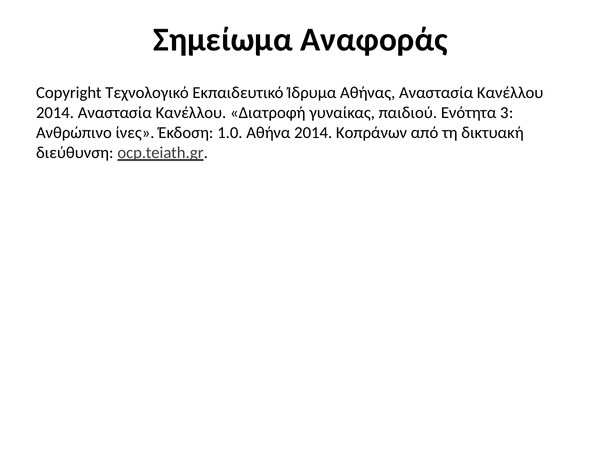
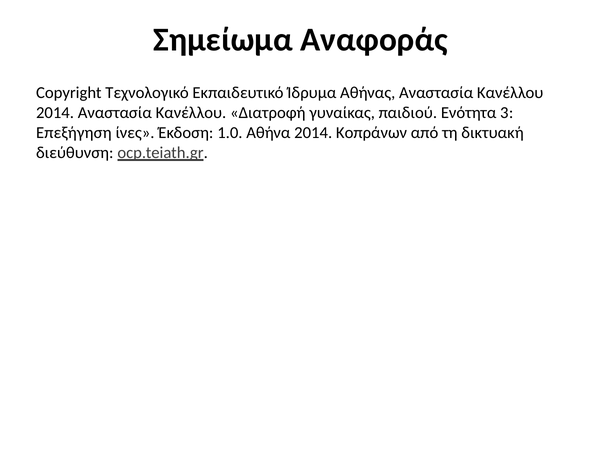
Ανθρώπινο: Ανθρώπινο -> Επεξήγηση
